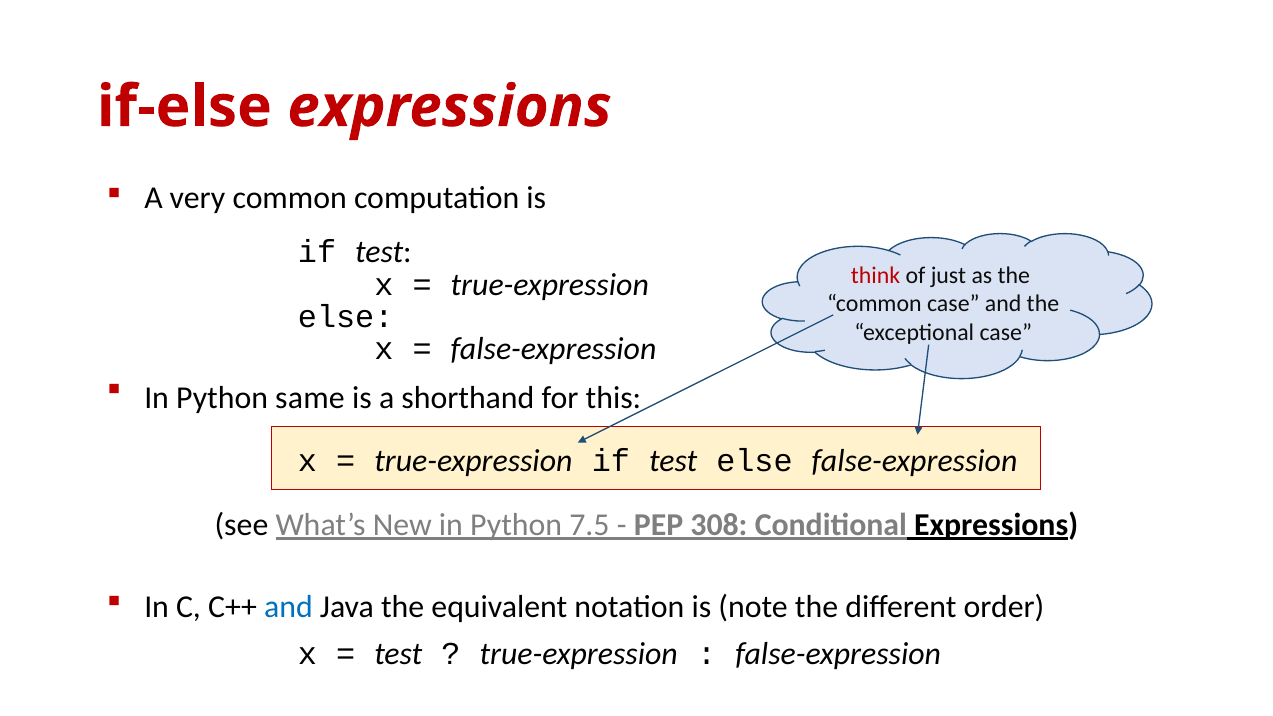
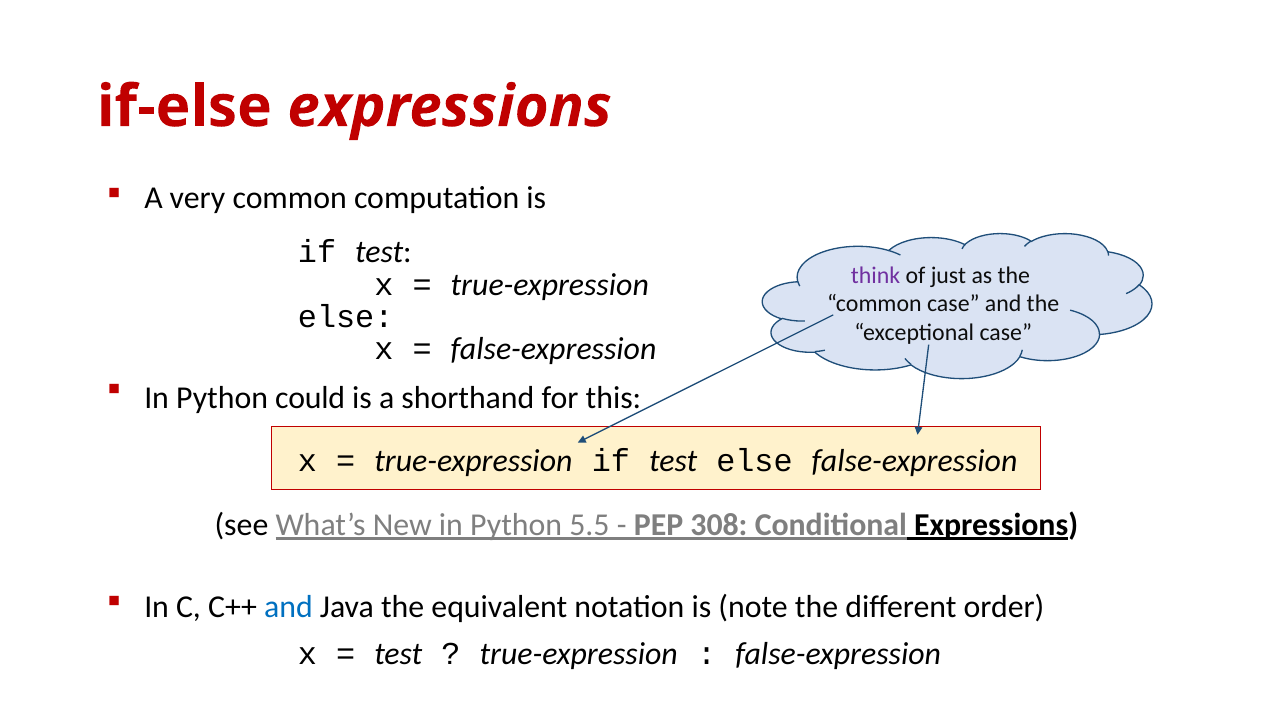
think colour: red -> purple
same: same -> could
7.5: 7.5 -> 5.5
